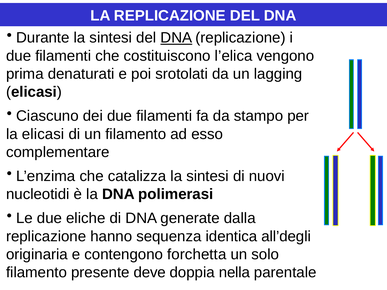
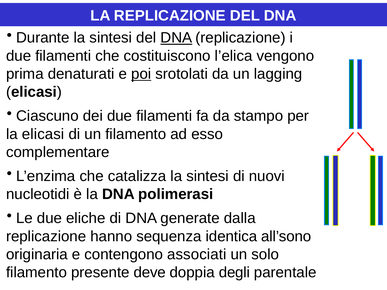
poi underline: none -> present
all’degli: all’degli -> all’sono
forchetta: forchetta -> associati
nella: nella -> degli
